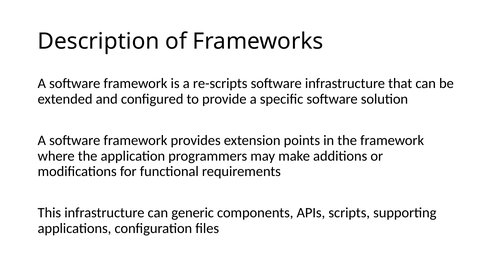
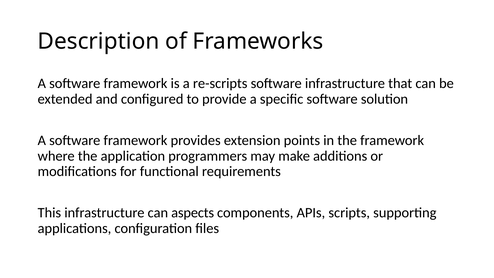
generic: generic -> aspects
